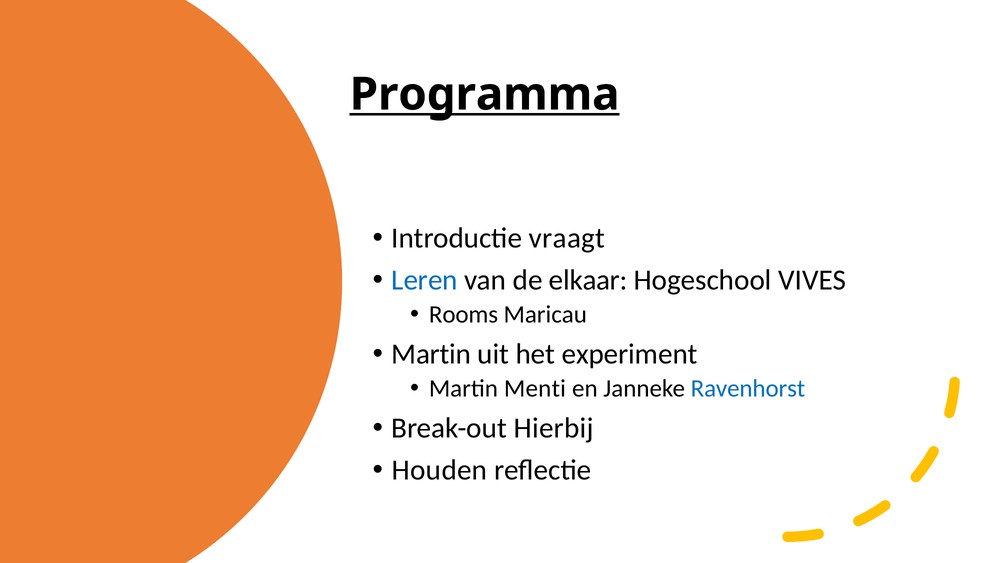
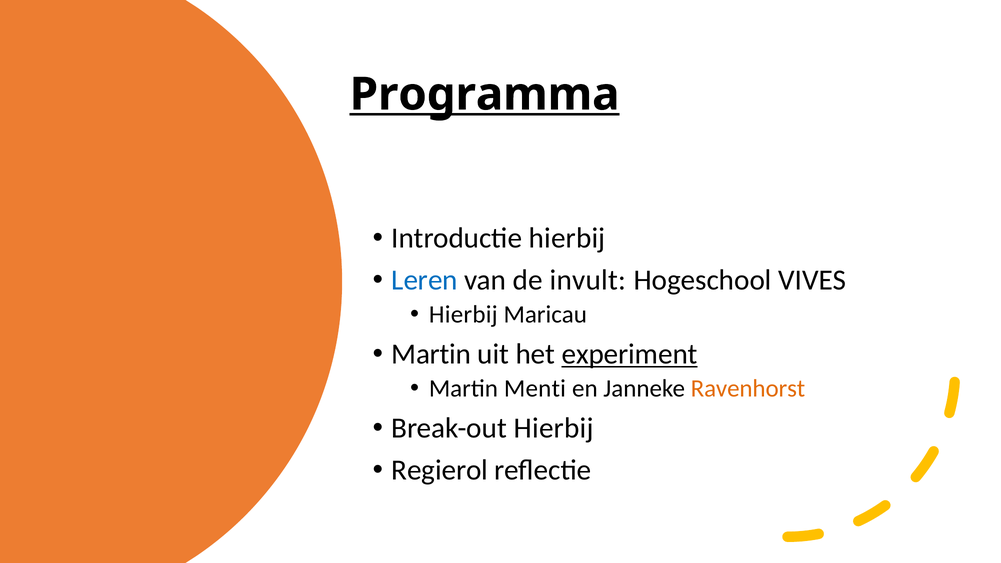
Introductie vraagt: vraagt -> hierbij
elkaar: elkaar -> invult
Rooms at (464, 315): Rooms -> Hierbij
experiment underline: none -> present
Ravenhorst colour: blue -> orange
Houden: Houden -> Regierol
